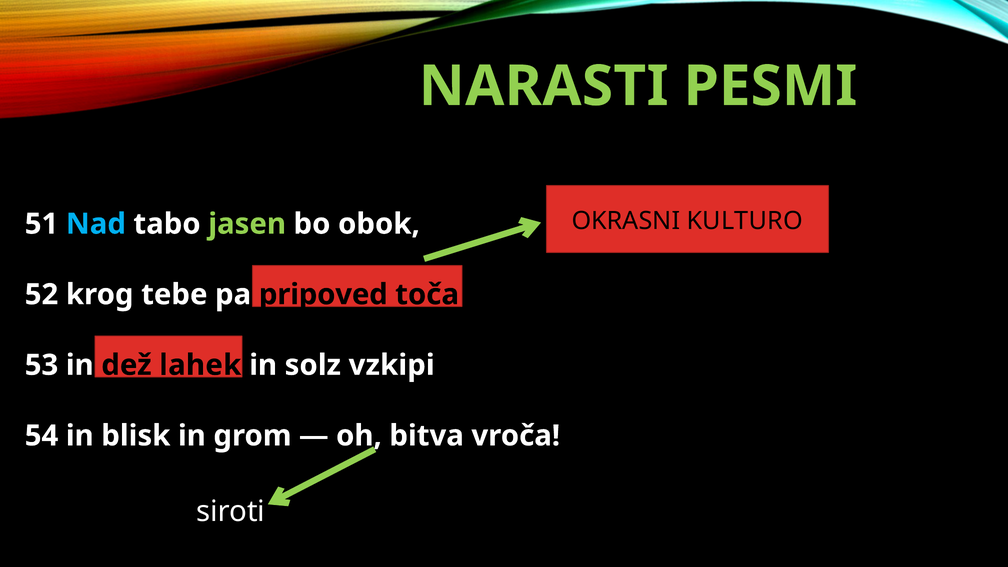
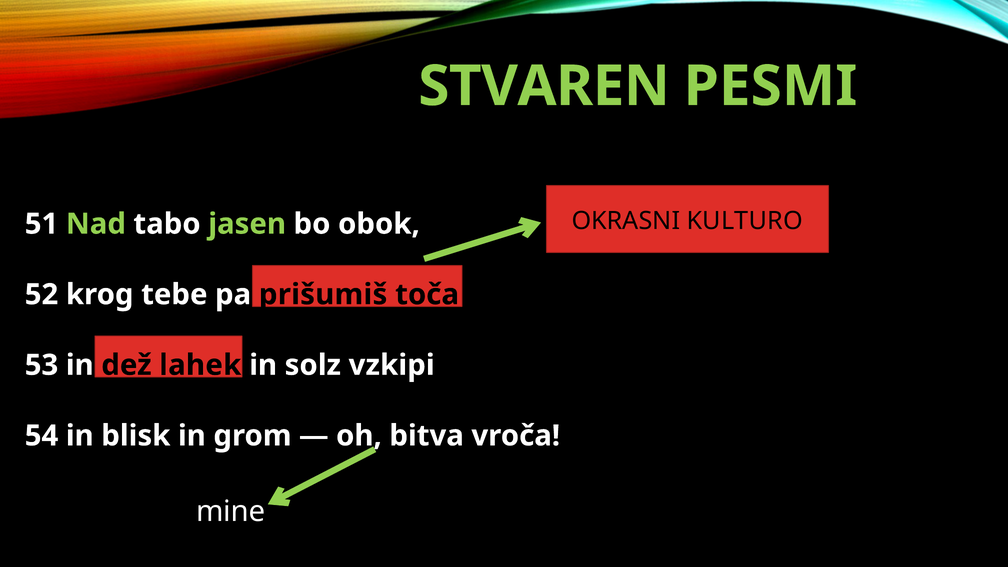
NARASTI: NARASTI -> STVAREN
Nad colour: light blue -> light green
pripoved: pripoved -> prišumiš
siroti: siroti -> mine
